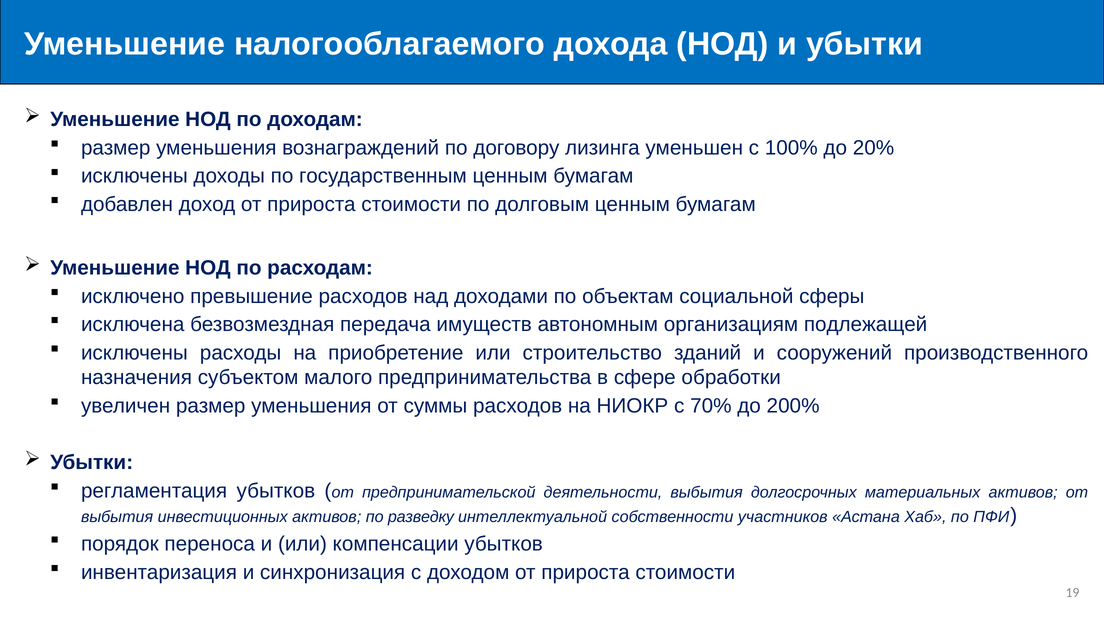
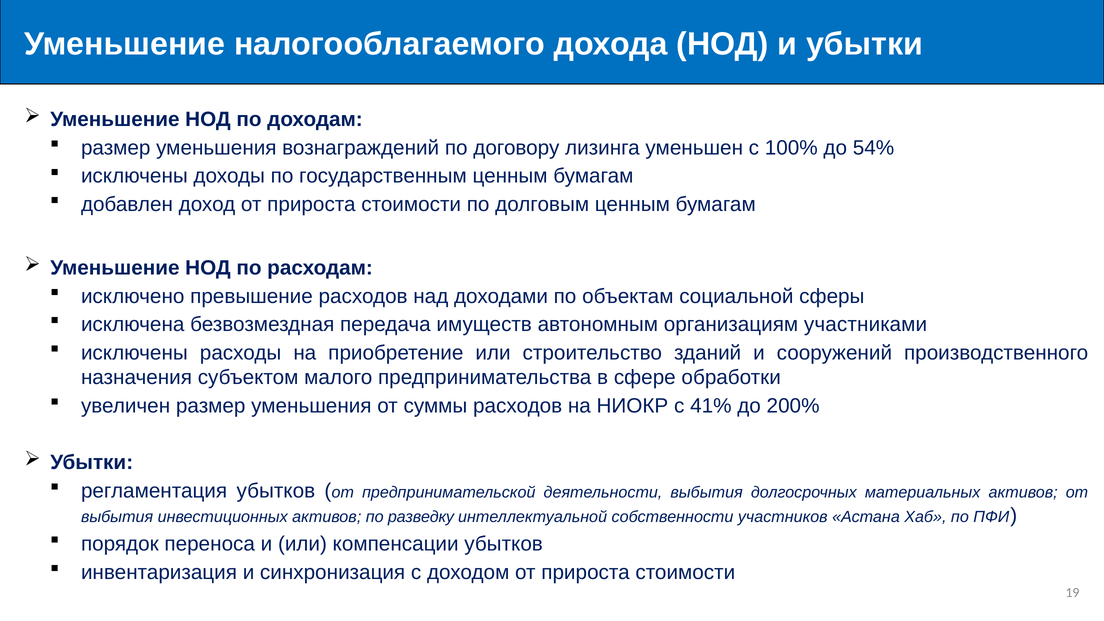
20%: 20% -> 54%
подлежащей: подлежащей -> участниками
70%: 70% -> 41%
